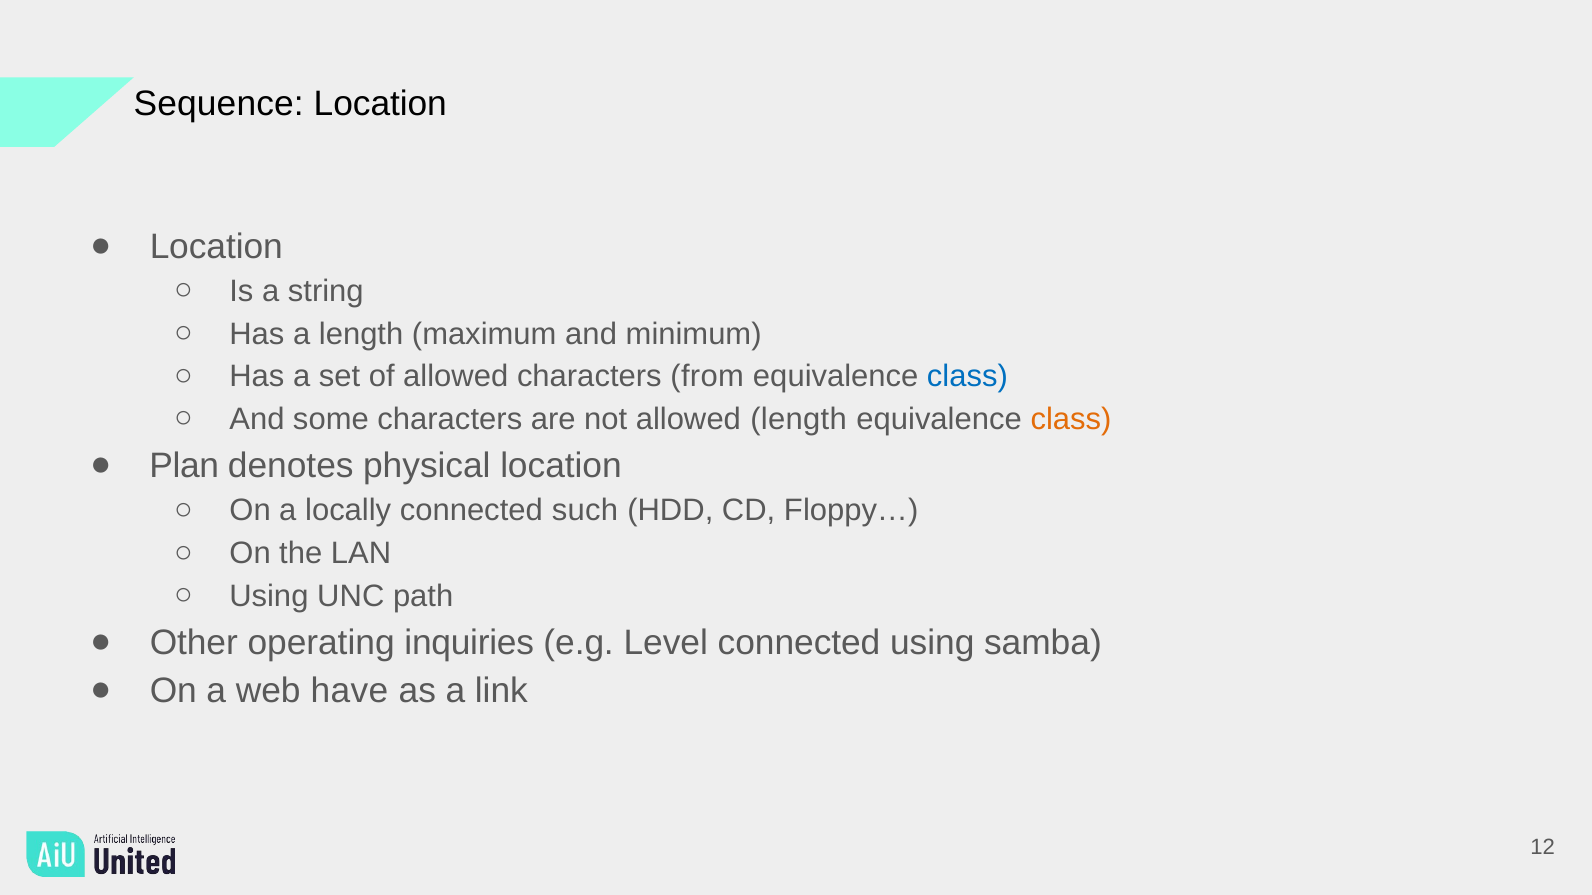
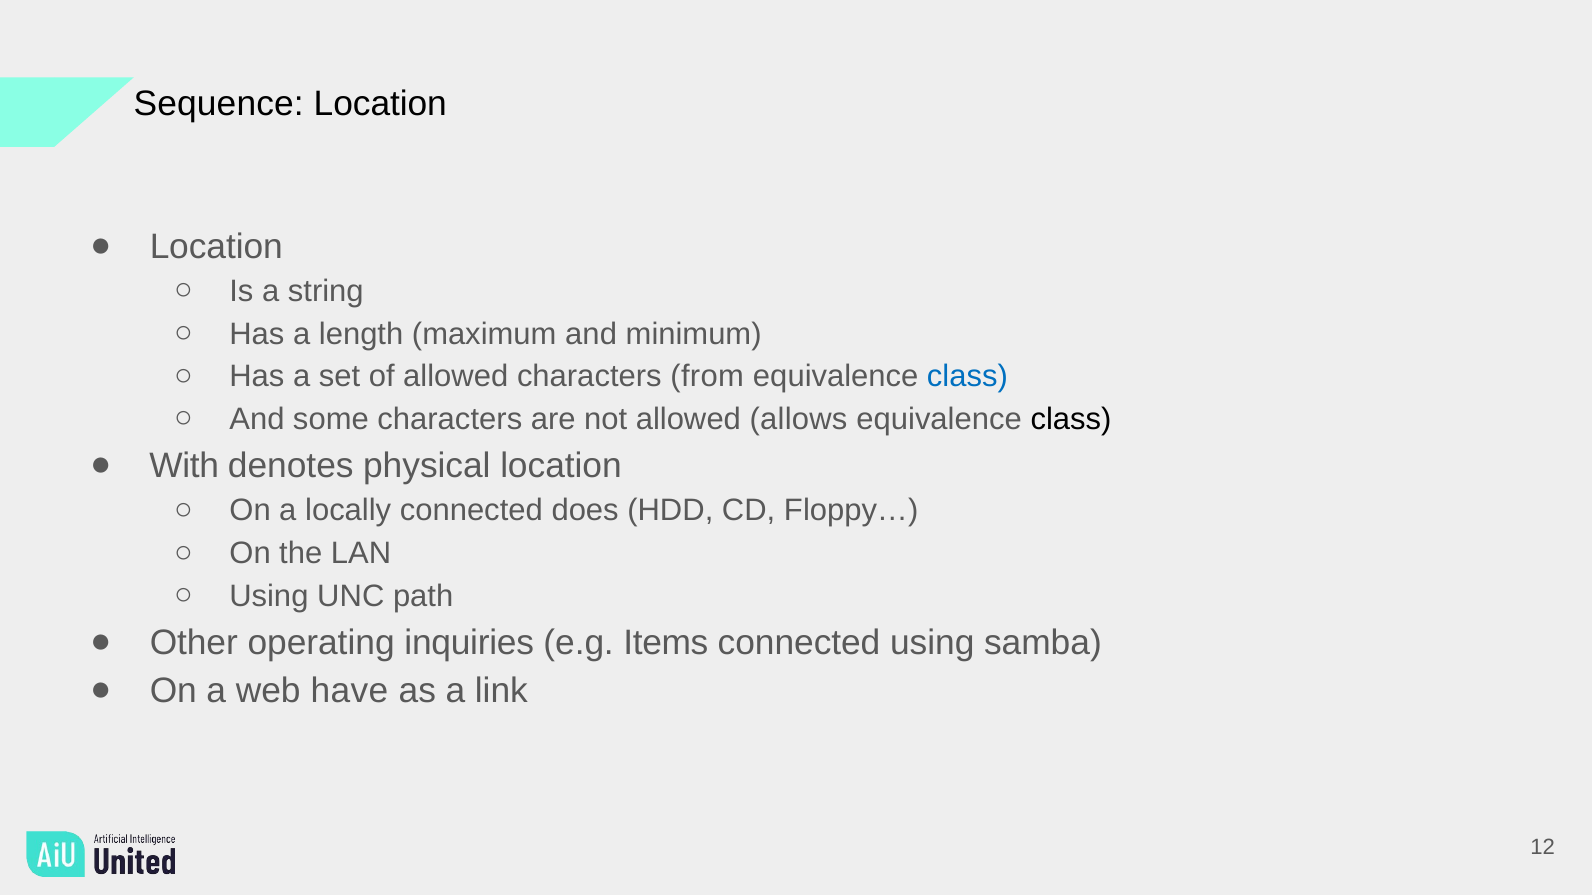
allowed length: length -> allows
class at (1071, 420) colour: orange -> black
Plan: Plan -> With
such: such -> does
Level: Level -> Items
